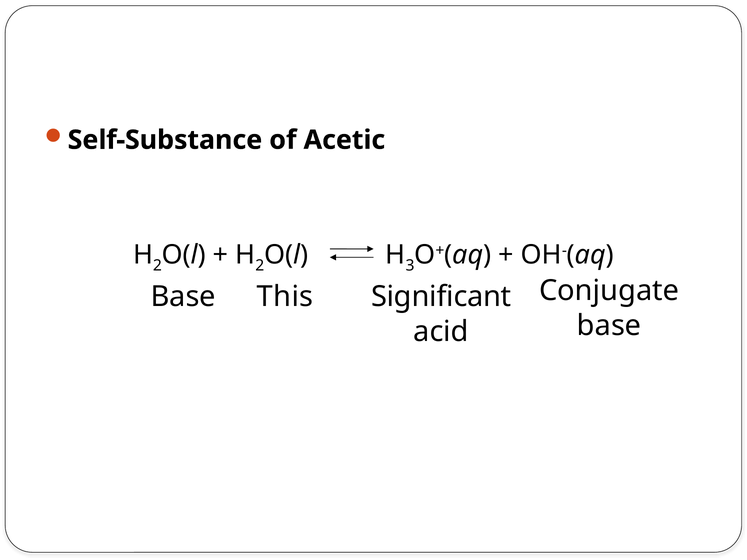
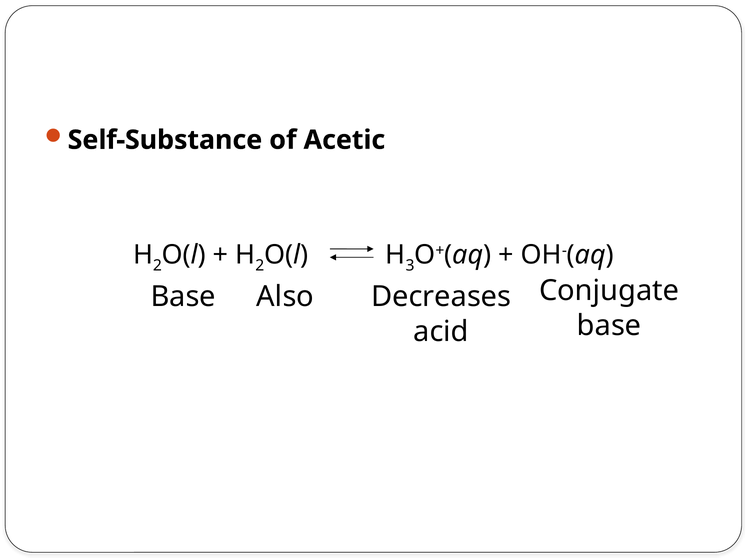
This: This -> Also
Significant: Significant -> Decreases
